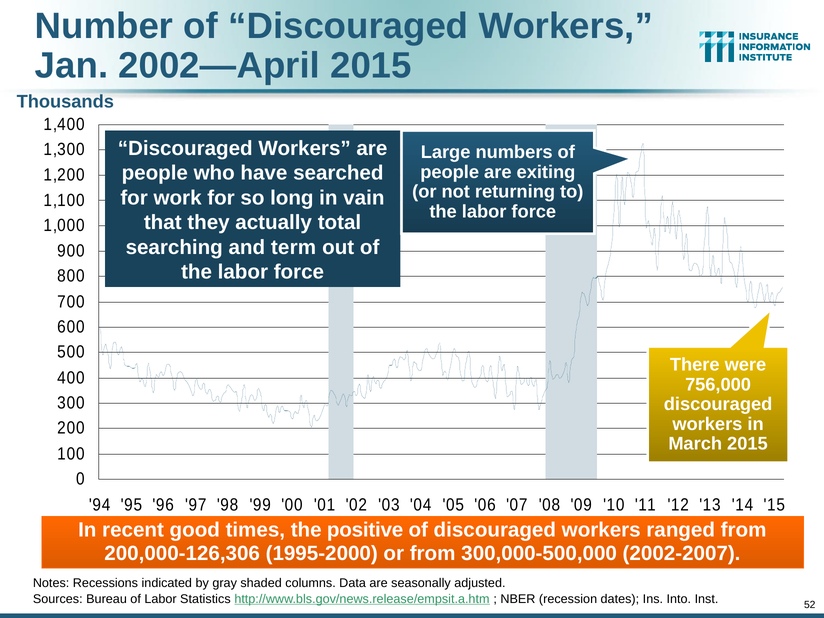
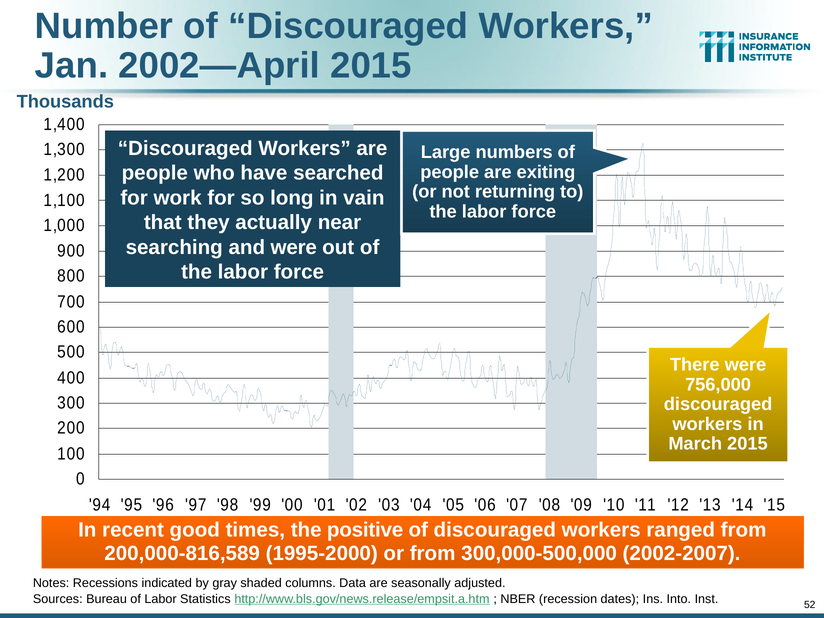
total: total -> near
and term: term -> were
200,000-126,306: 200,000-126,306 -> 200,000-816,589
